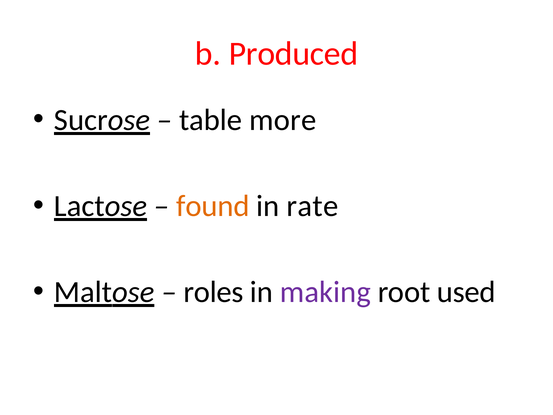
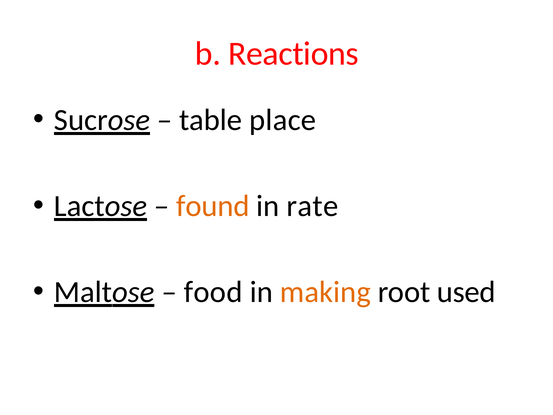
Produced: Produced -> Reactions
more: more -> place
roles: roles -> food
making colour: purple -> orange
